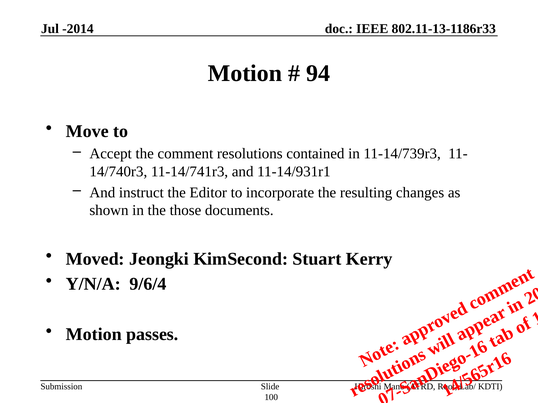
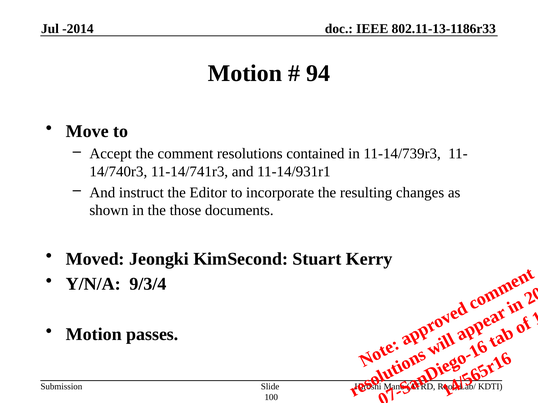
9/6/4: 9/6/4 -> 9/3/4
